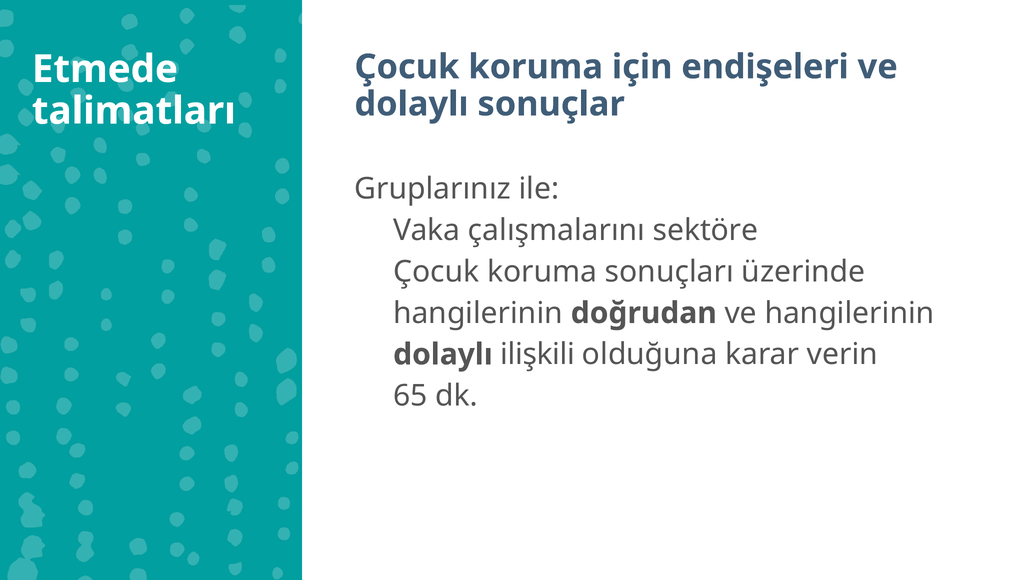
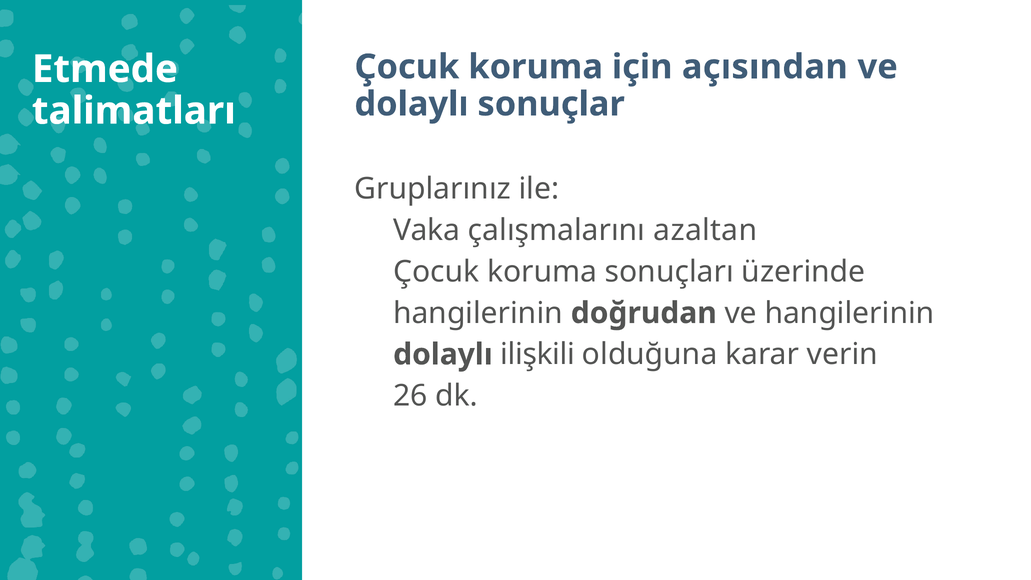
endişeleri: endişeleri -> açısından
sektöre: sektöre -> azaltan
65: 65 -> 26
